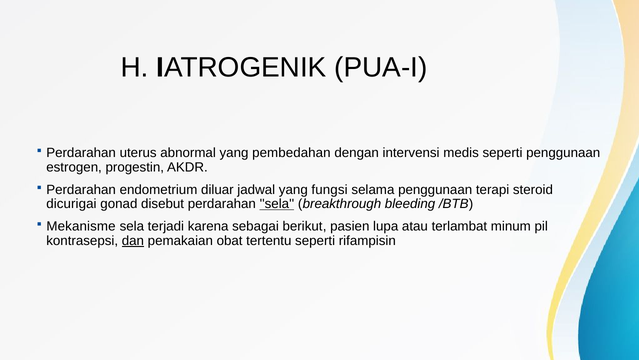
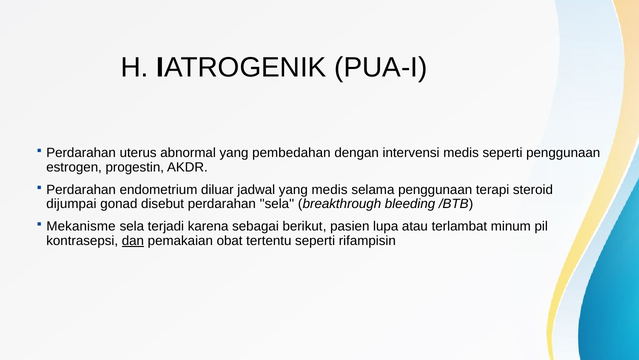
yang fungsi: fungsi -> medis
dicurigai: dicurigai -> dijumpai
sela at (277, 204) underline: present -> none
